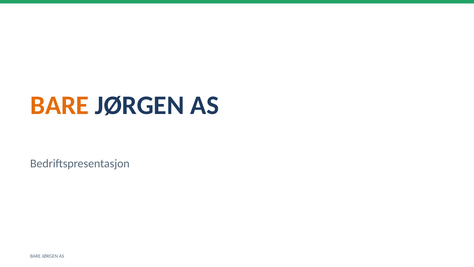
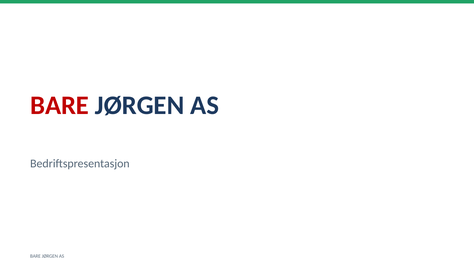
BARE at (60, 105) colour: orange -> red
